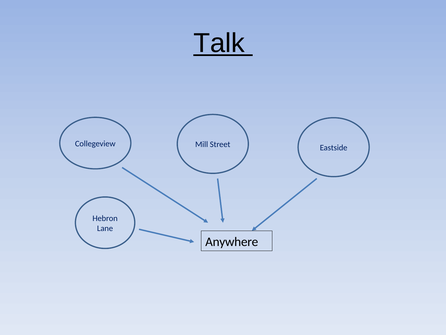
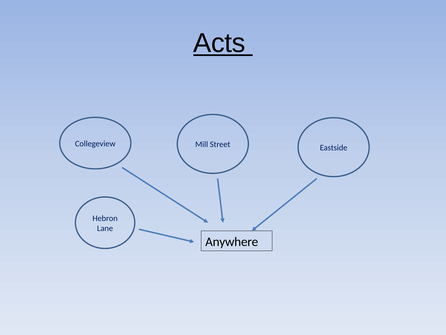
Talk: Talk -> Acts
